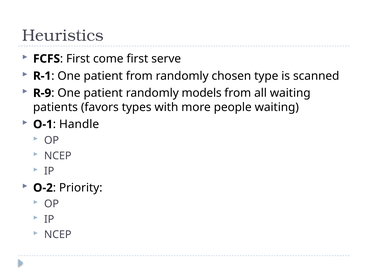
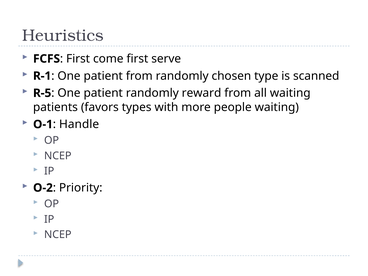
R-9: R-9 -> R-5
models: models -> reward
